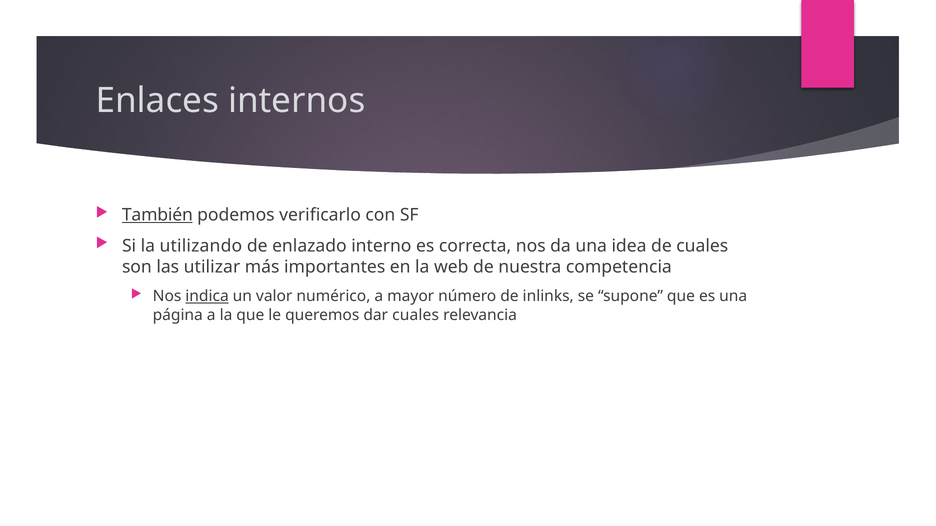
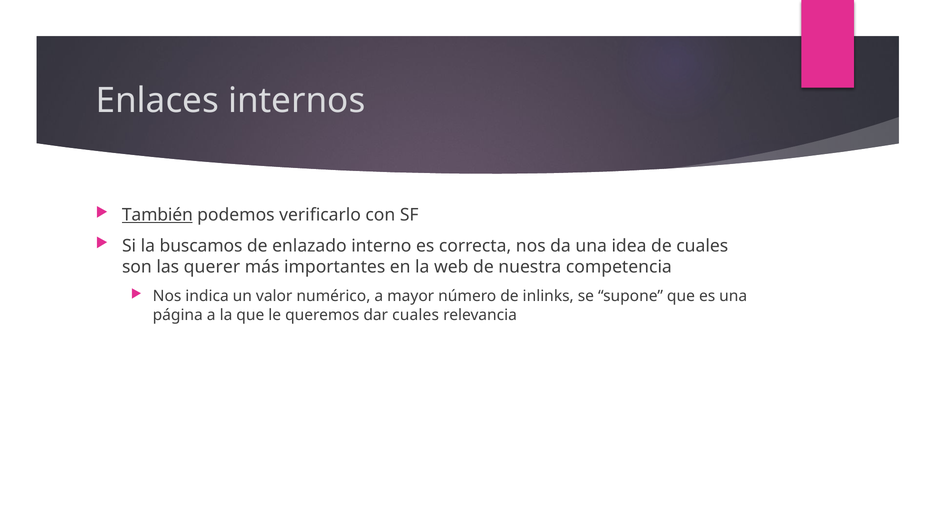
utilizando: utilizando -> buscamos
utilizar: utilizar -> querer
indica underline: present -> none
